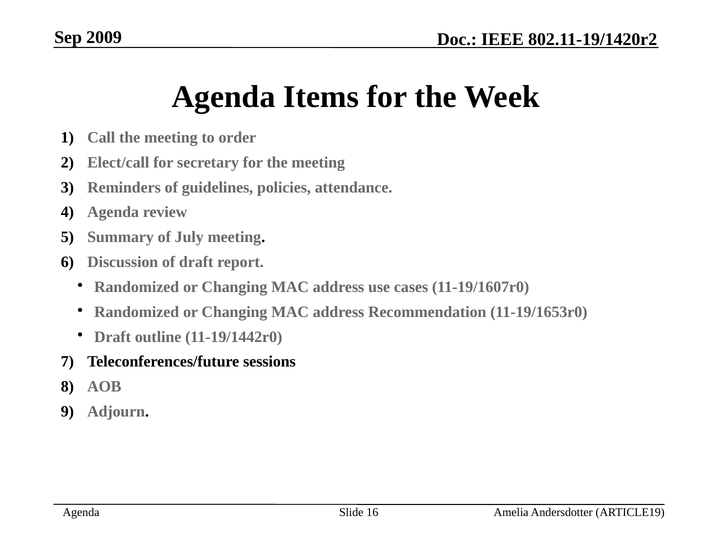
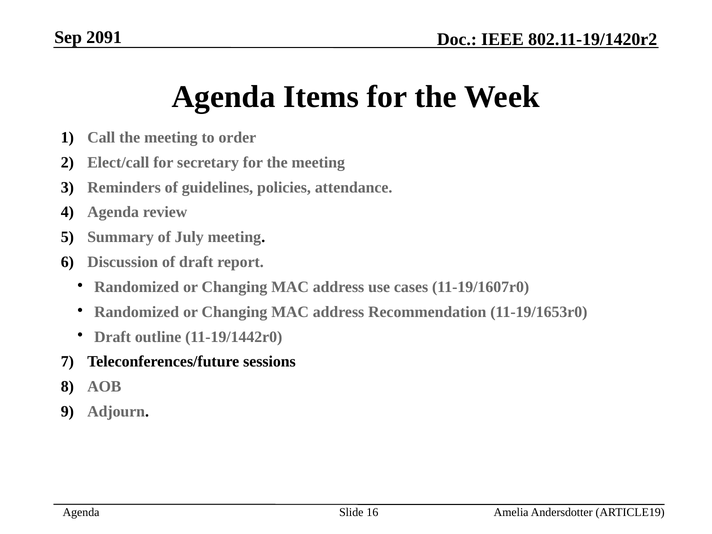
2009: 2009 -> 2091
